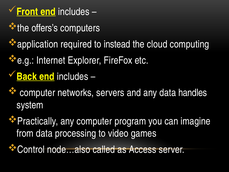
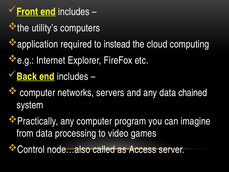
offers’s: offers’s -> utility’s
handles: handles -> chained
